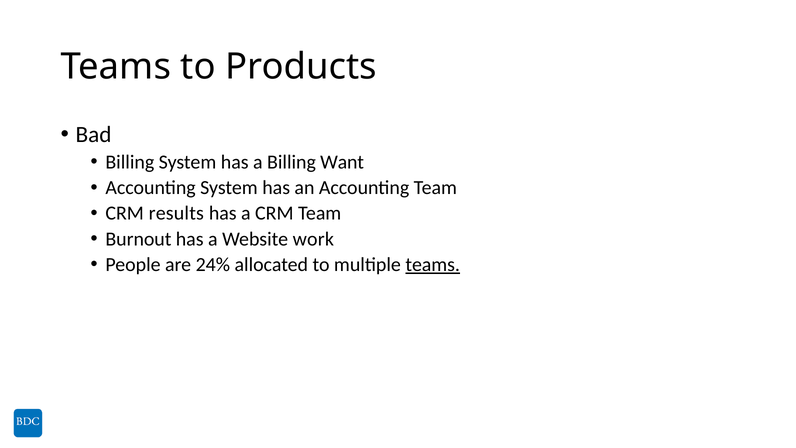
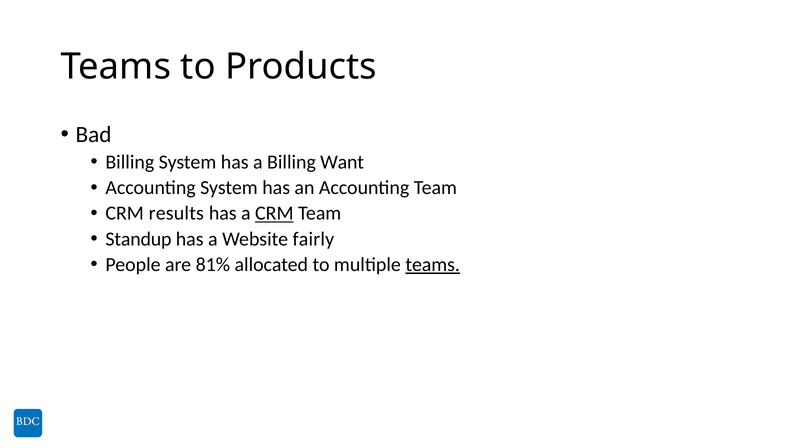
CRM at (274, 213) underline: none -> present
Burnout: Burnout -> Standup
work: work -> fairly
24%: 24% -> 81%
